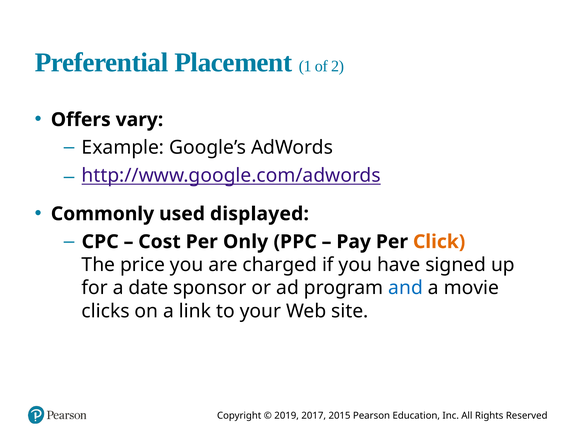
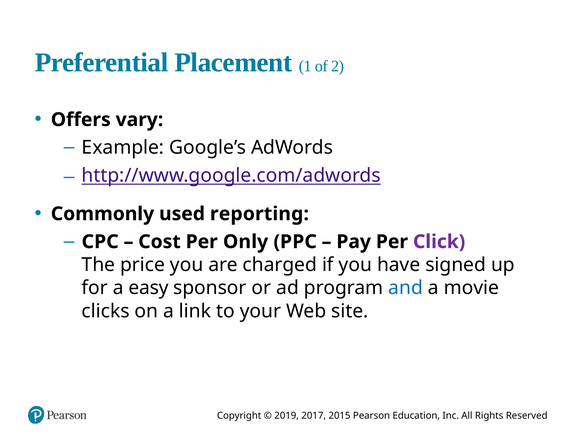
displayed: displayed -> reporting
Click colour: orange -> purple
date: date -> easy
